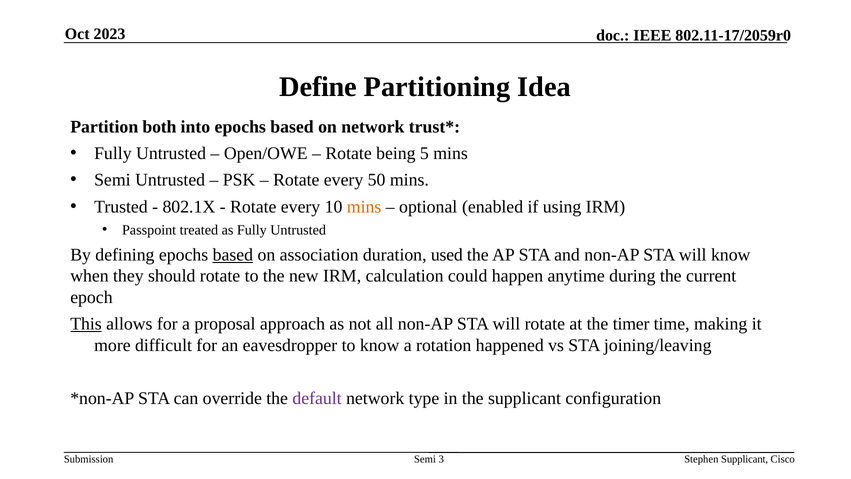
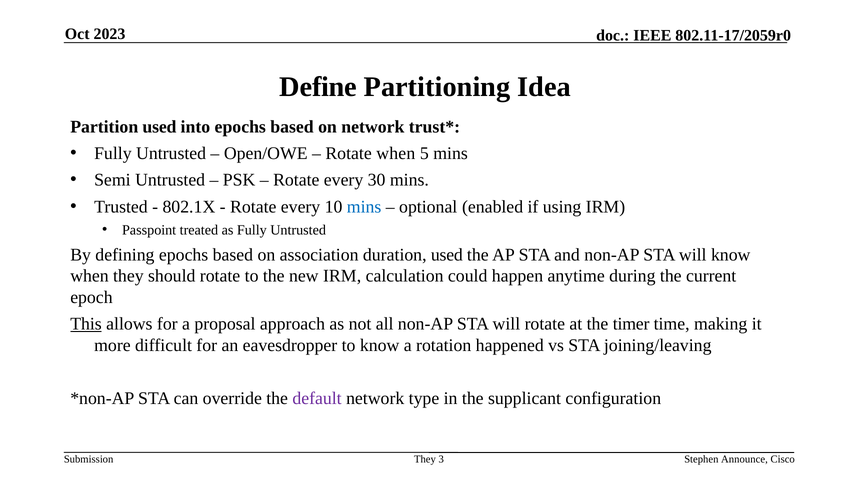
Partition both: both -> used
Rotate being: being -> when
50: 50 -> 30
mins at (364, 207) colour: orange -> blue
based at (233, 255) underline: present -> none
Semi at (425, 459): Semi -> They
Stephen Supplicant: Supplicant -> Announce
